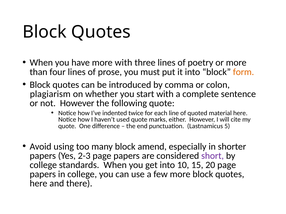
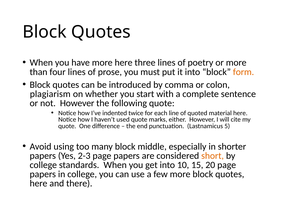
more with: with -> here
amend: amend -> middle
short colour: purple -> orange
